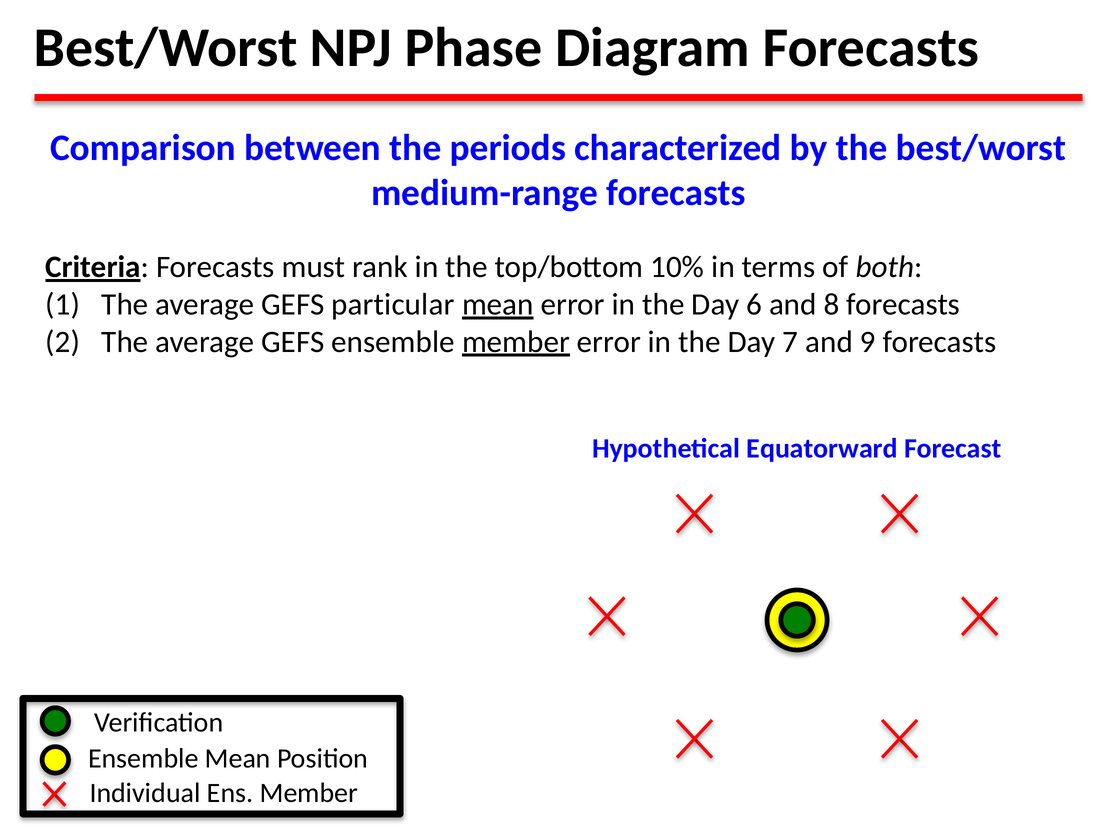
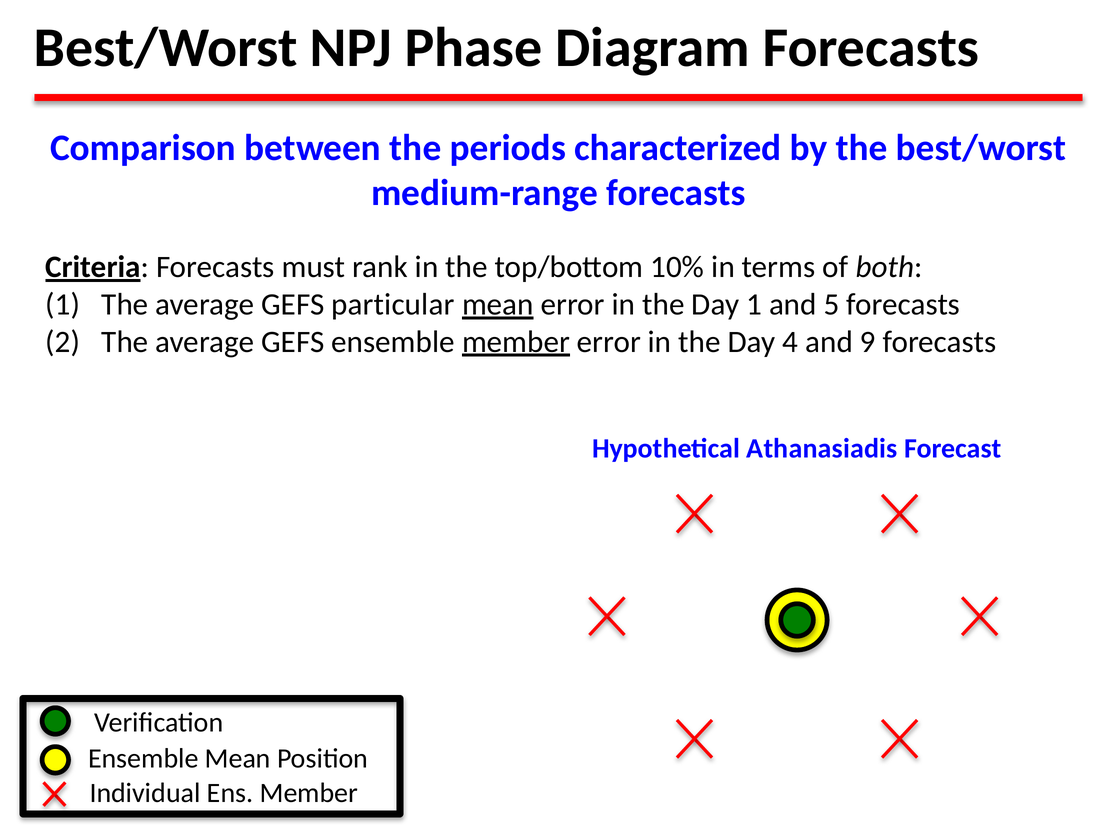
Day 6: 6 -> 1
8: 8 -> 5
7: 7 -> 4
Equatorward: Equatorward -> Athanasiadis
